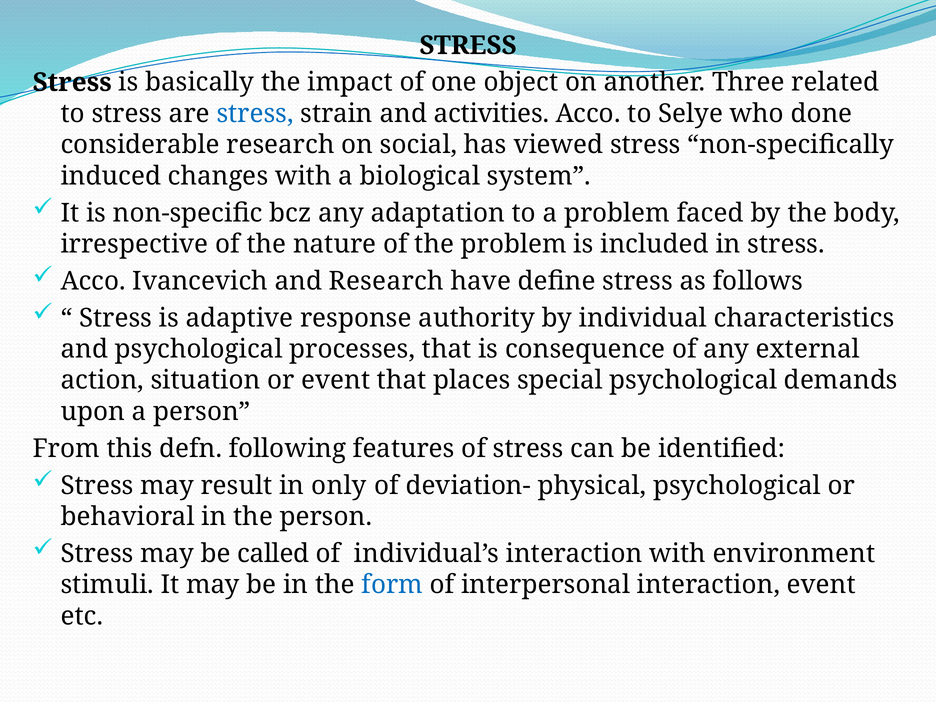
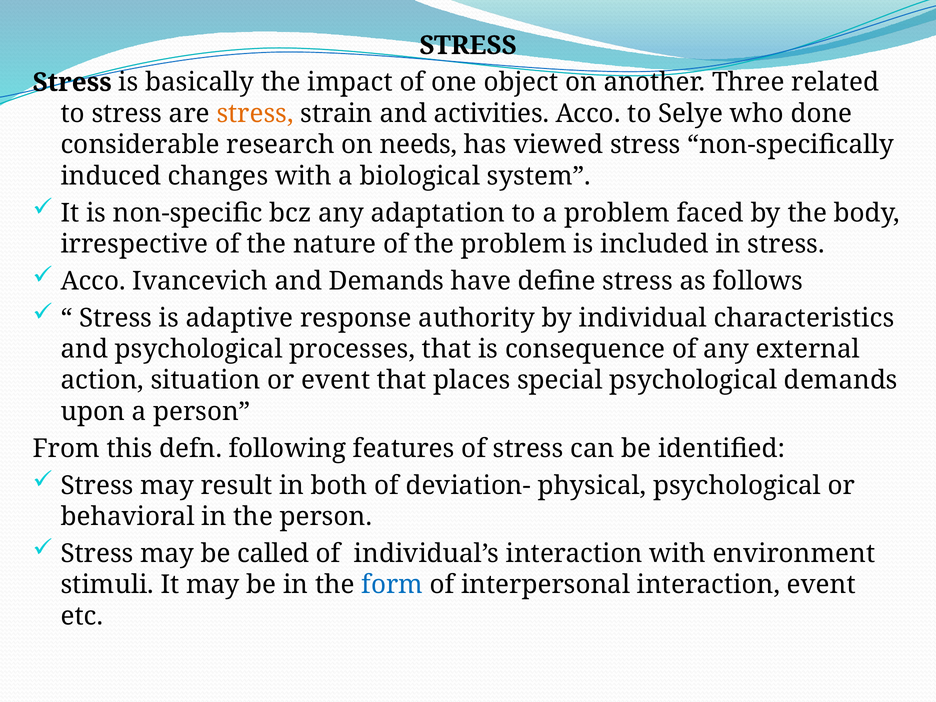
stress at (255, 114) colour: blue -> orange
social: social -> needs
and Research: Research -> Demands
only: only -> both
